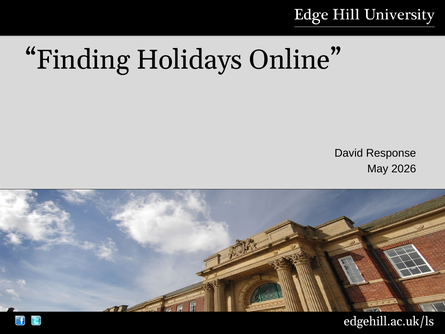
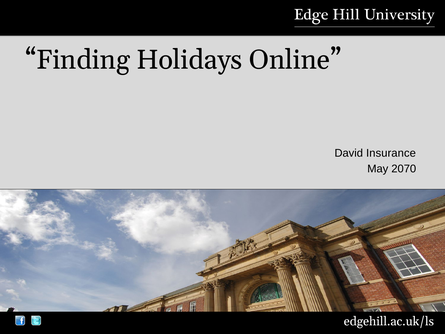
Response: Response -> Insurance
2026: 2026 -> 2070
